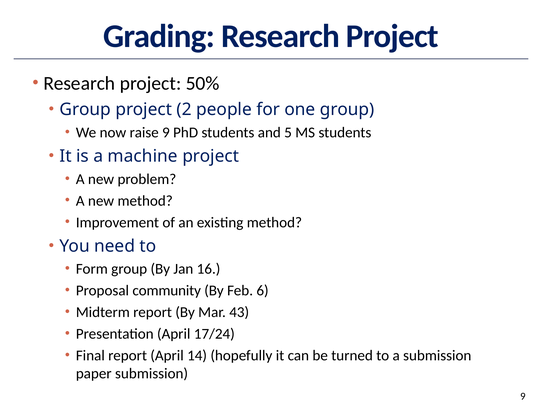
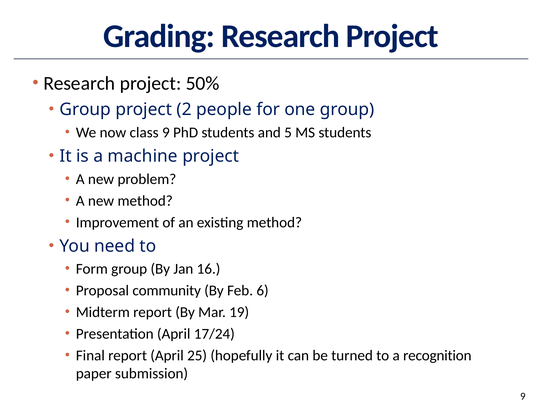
raise: raise -> class
43: 43 -> 19
14: 14 -> 25
a submission: submission -> recognition
